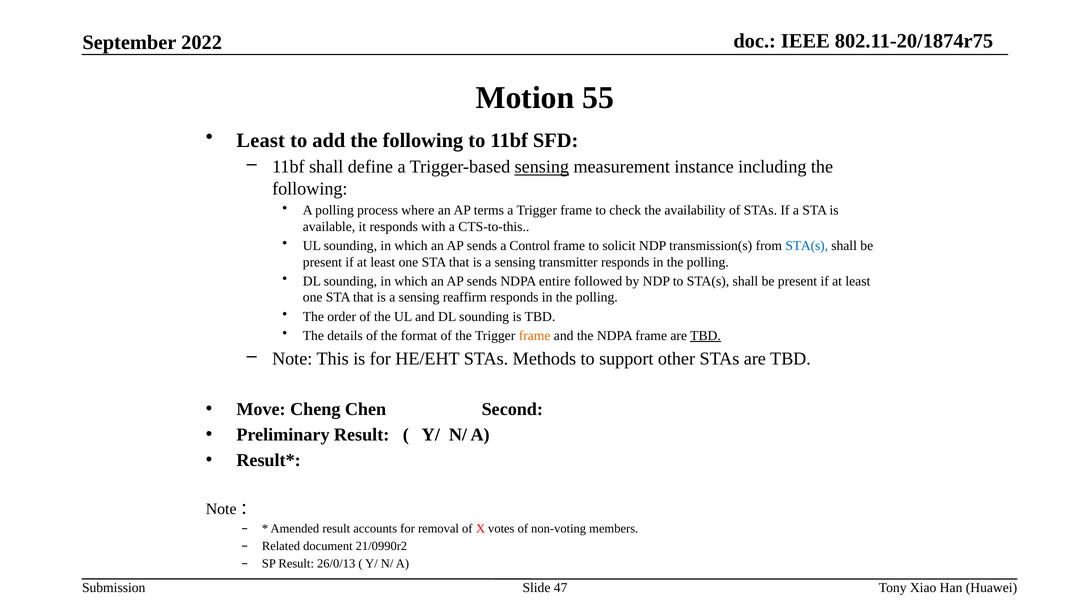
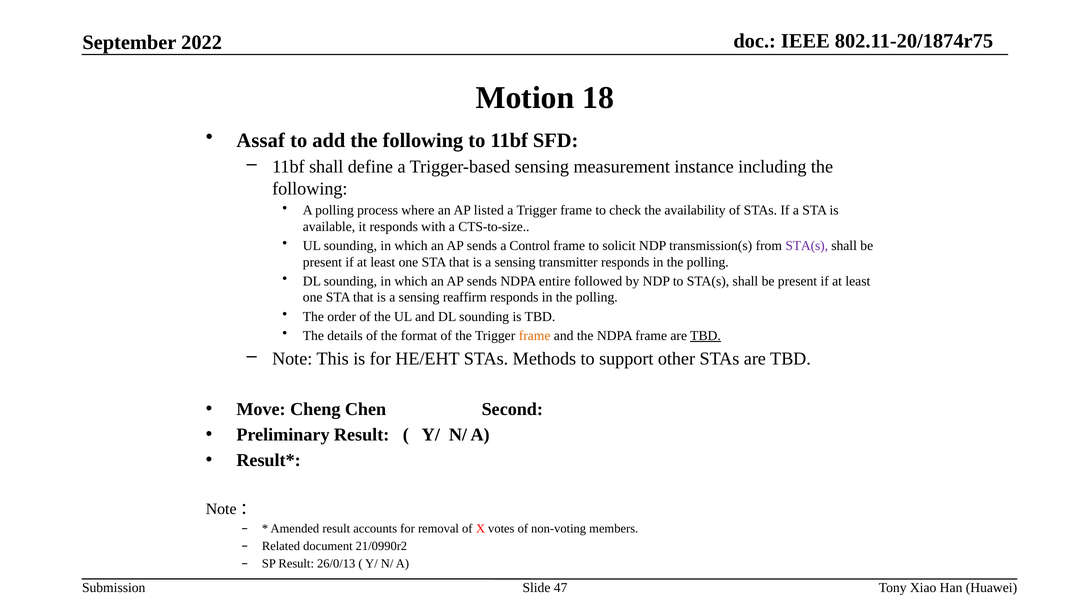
55: 55 -> 18
Least at (261, 140): Least -> Assaf
sensing at (542, 167) underline: present -> none
terms: terms -> listed
CTS-to-this: CTS-to-this -> CTS-to-size
STA(s at (807, 246) colour: blue -> purple
